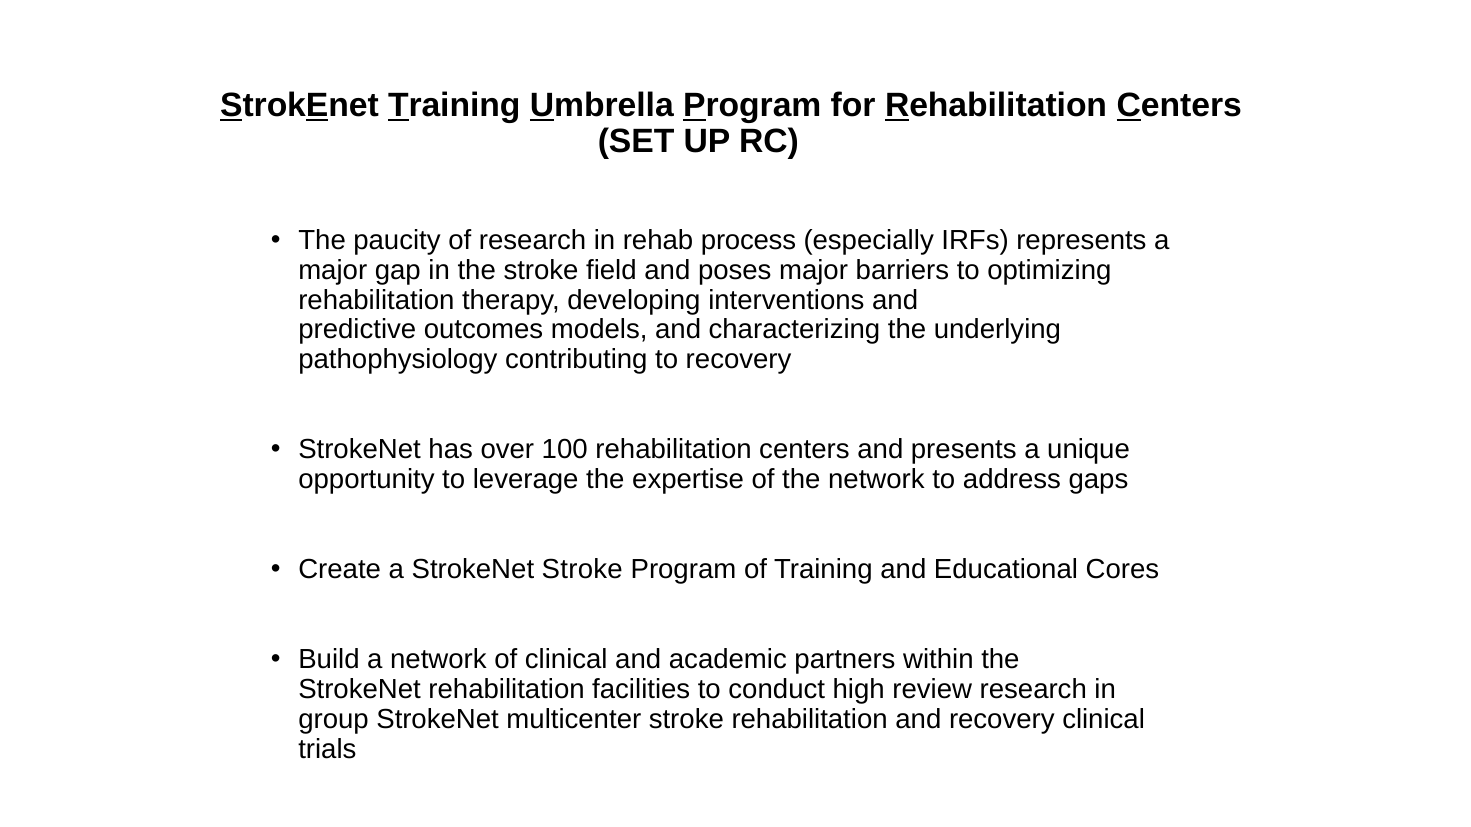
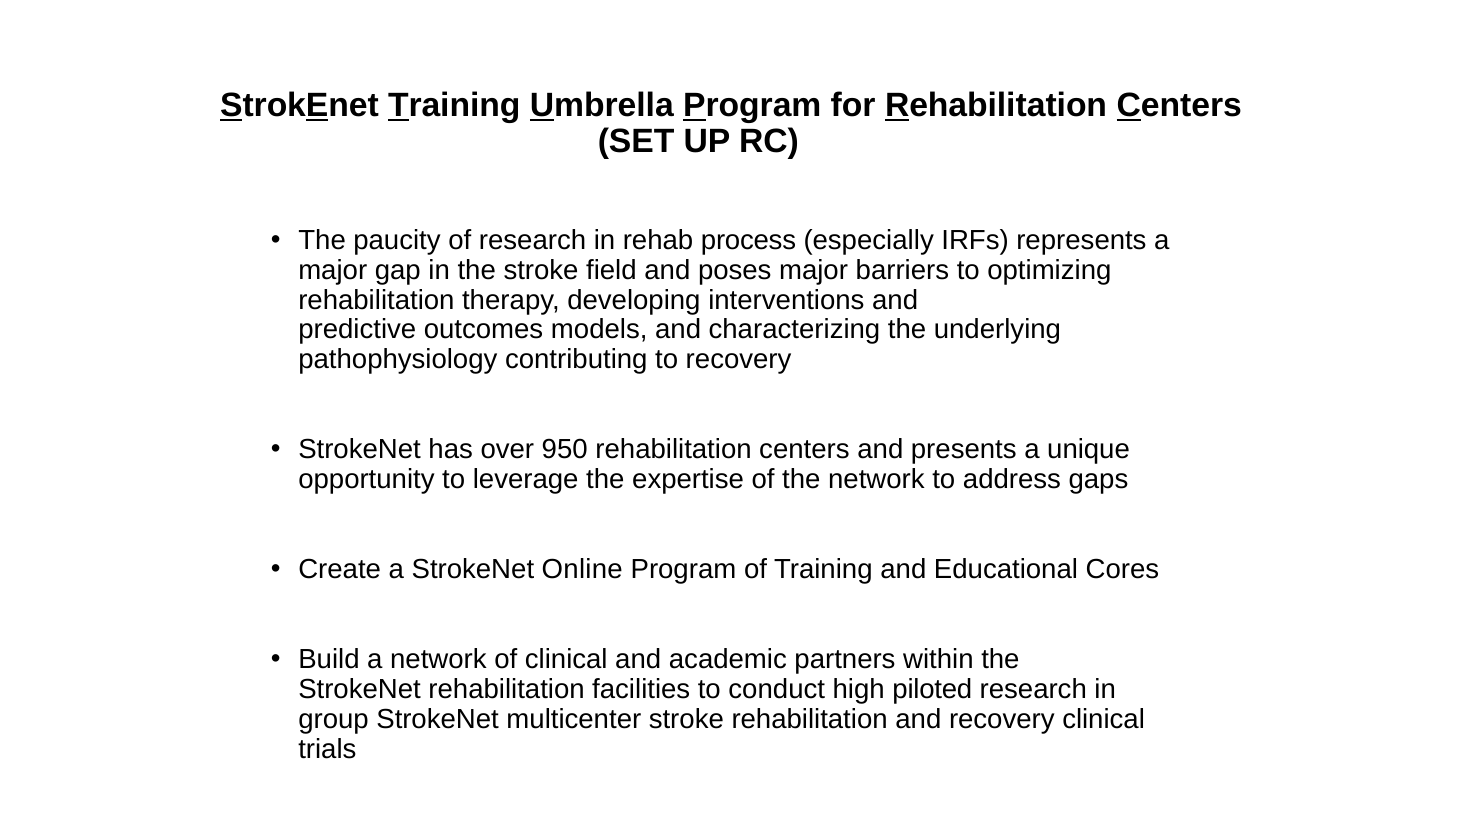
100: 100 -> 950
StrokeNet Stroke: Stroke -> Online
review: review -> piloted
